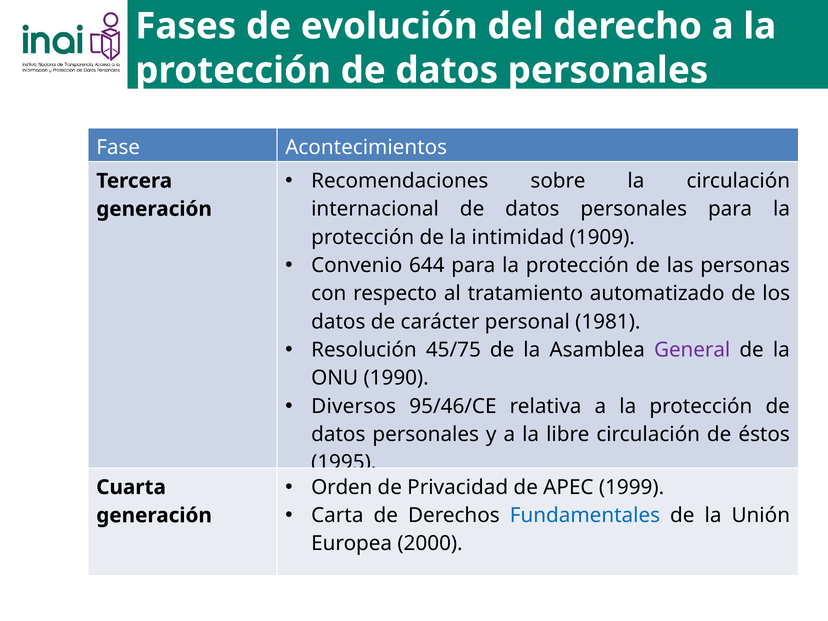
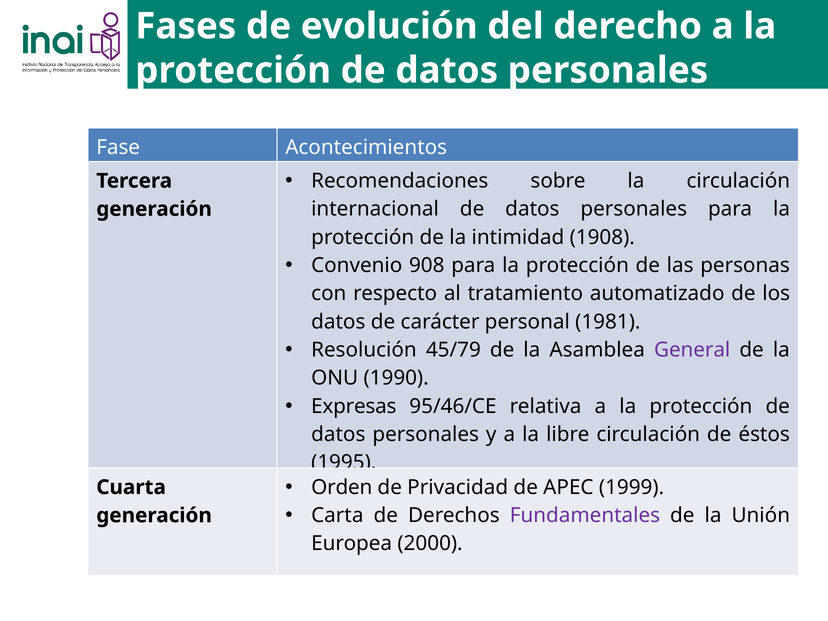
1909: 1909 -> 1908
644: 644 -> 908
45/75: 45/75 -> 45/79
Diversos: Diversos -> Expresas
Fundamentales colour: blue -> purple
